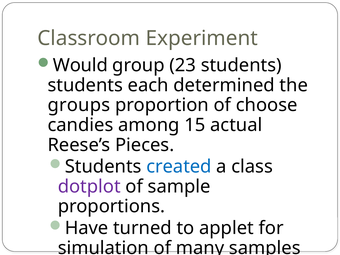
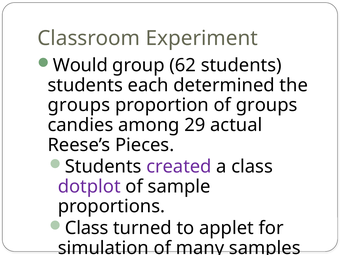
23: 23 -> 62
of choose: choose -> groups
15: 15 -> 29
created colour: blue -> purple
Have at (87, 228): Have -> Class
